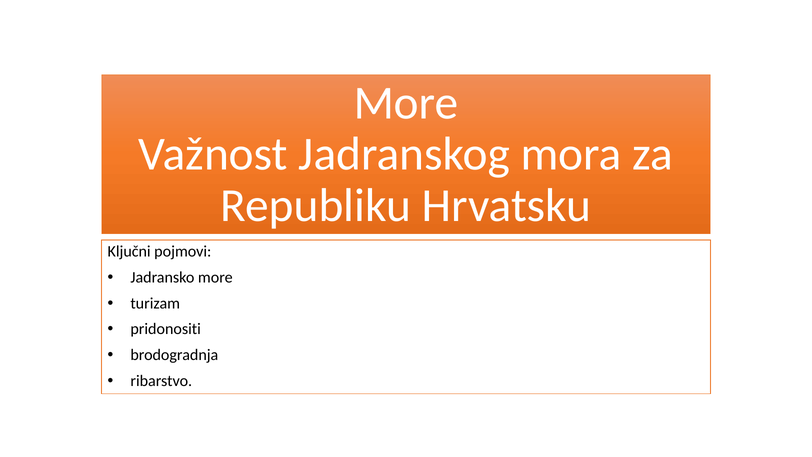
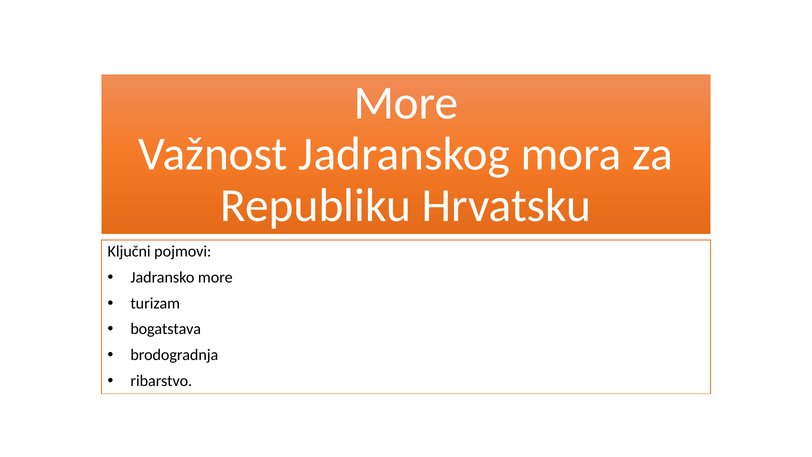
pridonositi: pridonositi -> bogatstava
